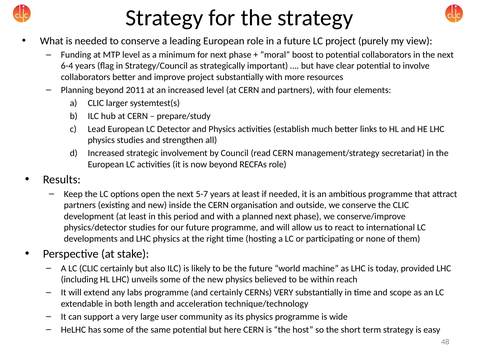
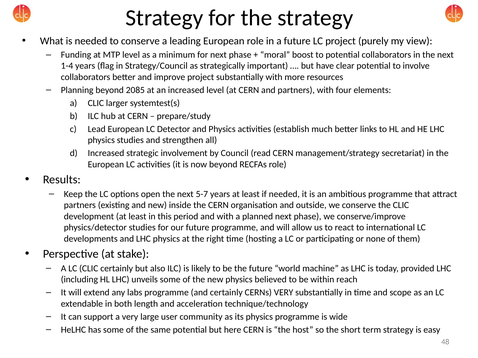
6-4: 6-4 -> 1-4
2011: 2011 -> 2085
